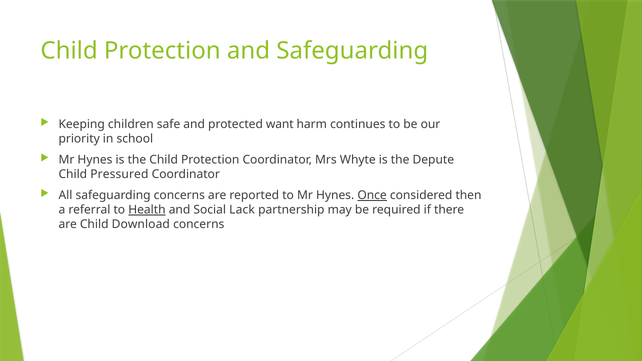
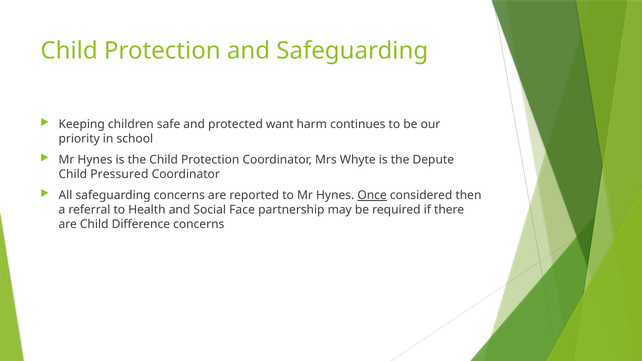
Health underline: present -> none
Lack: Lack -> Face
Download: Download -> Difference
